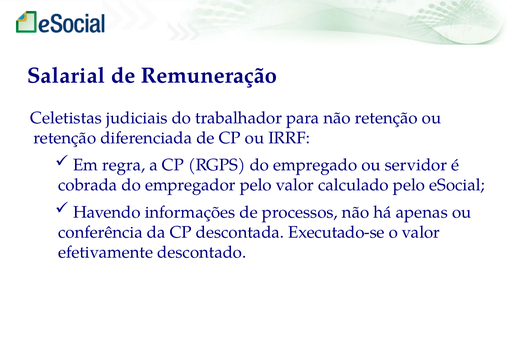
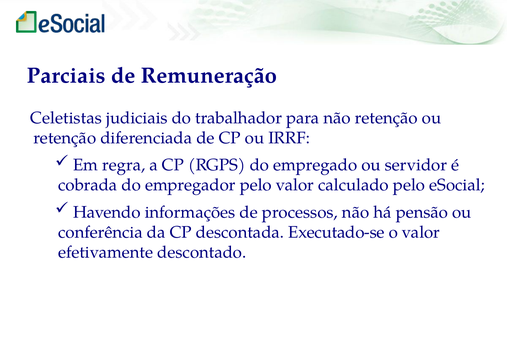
Salarial: Salarial -> Parciais
apenas: apenas -> pensão
